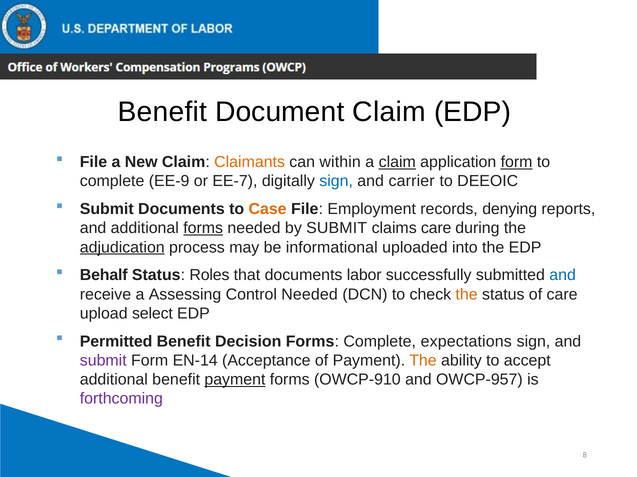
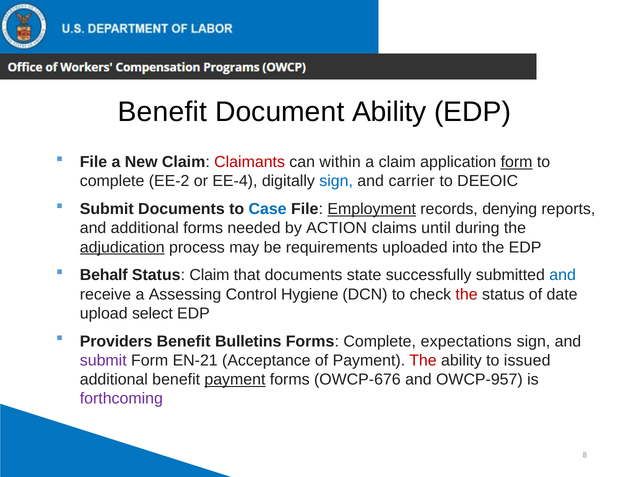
Document Claim: Claim -> Ability
Claimants colour: orange -> red
claim at (397, 162) underline: present -> none
EE-9: EE-9 -> EE-2
EE-7: EE-7 -> EE-4
Case colour: orange -> blue
Employment underline: none -> present
forms at (203, 229) underline: present -> none
by SUBMIT: SUBMIT -> ACTION
claims care: care -> until
informational: informational -> requirements
Status Roles: Roles -> Claim
labor: labor -> state
Control Needed: Needed -> Hygiene
the at (467, 295) colour: orange -> red
of care: care -> date
Permitted: Permitted -> Providers
Decision: Decision -> Bulletins
EN-14: EN-14 -> EN-21
The at (423, 361) colour: orange -> red
accept: accept -> issued
OWCP-910: OWCP-910 -> OWCP-676
